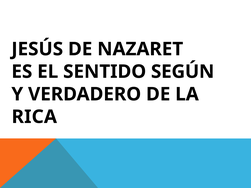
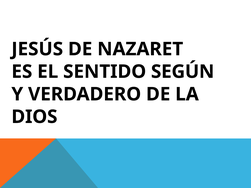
RICA: RICA -> DIOS
